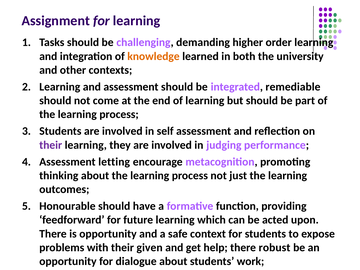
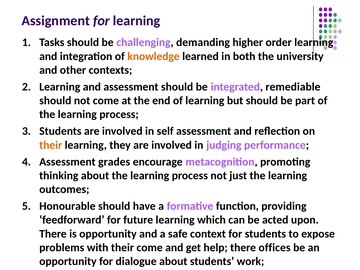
their at (51, 145) colour: purple -> orange
letting: letting -> grades
their given: given -> come
robust: robust -> offices
